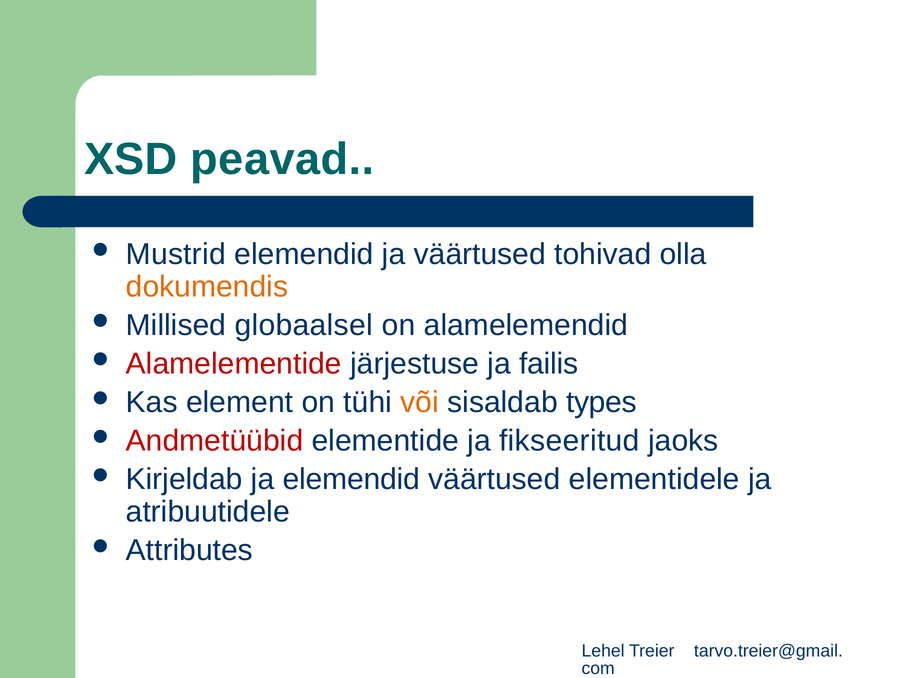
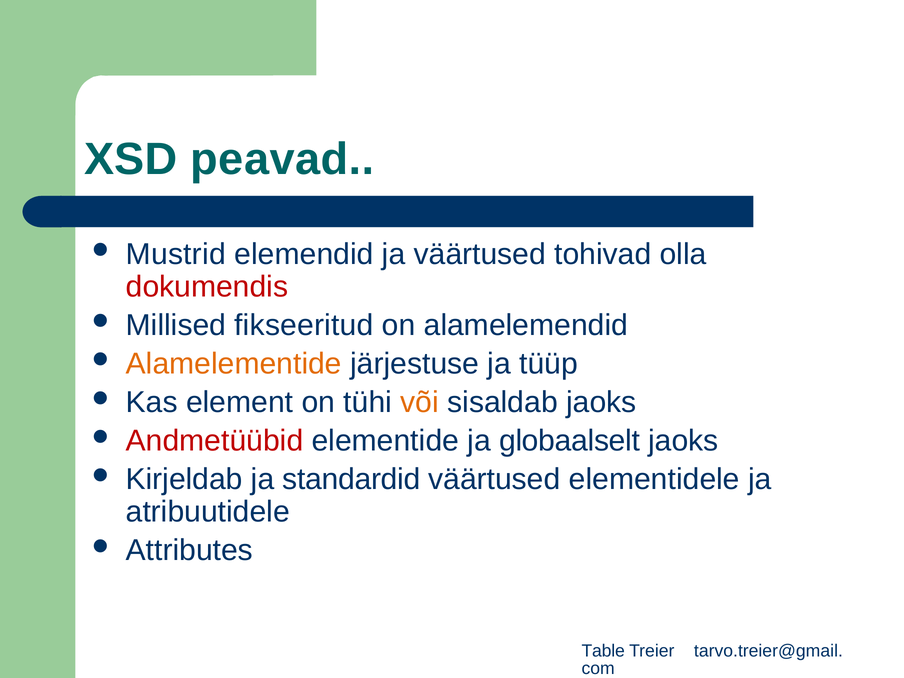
dokumendis colour: orange -> red
globaalsel: globaalsel -> fikseeritud
Alamelementide colour: red -> orange
failis: failis -> tüüp
sisaldab types: types -> jaoks
fikseeritud: fikseeritud -> globaalselt
ja elemendid: elemendid -> standardid
Lehel: Lehel -> Table
